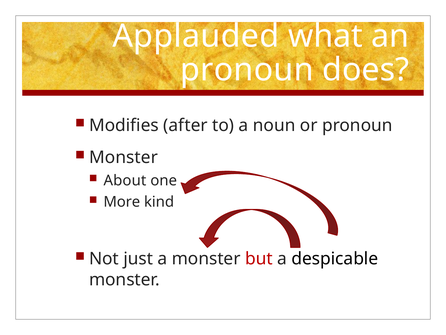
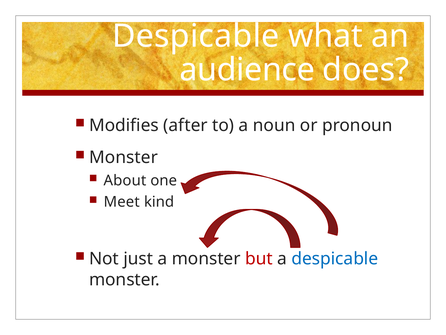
Applauded at (196, 36): Applauded -> Despicable
pronoun at (247, 70): pronoun -> audience
More: More -> Meet
despicable at (335, 258) colour: black -> blue
